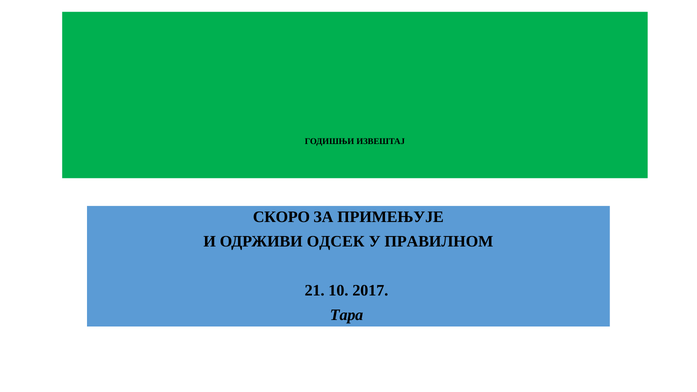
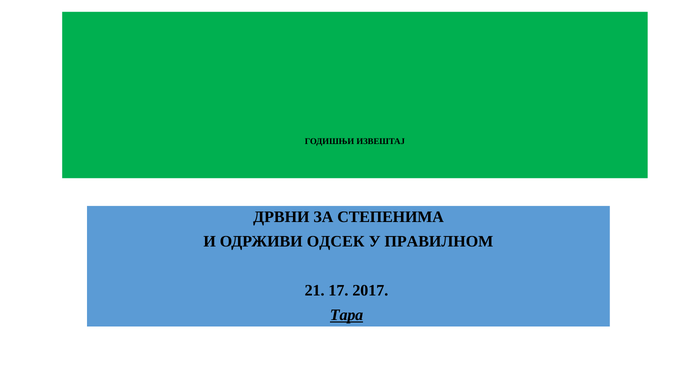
СКОРО: СКОРО -> ДРВНИ
ПРИМЕЊУЈЕ: ПРИМЕЊУЈЕ -> СТЕПЕНИМА
10: 10 -> 17
Тара underline: none -> present
